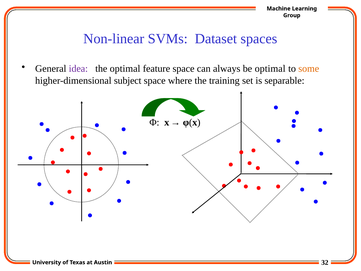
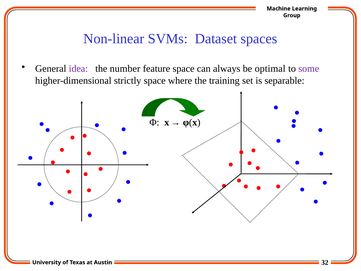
the optimal: optimal -> number
some colour: orange -> purple
subject: subject -> strictly
